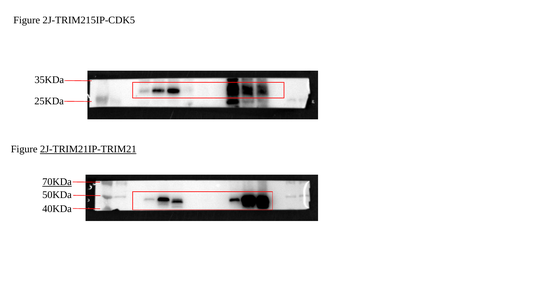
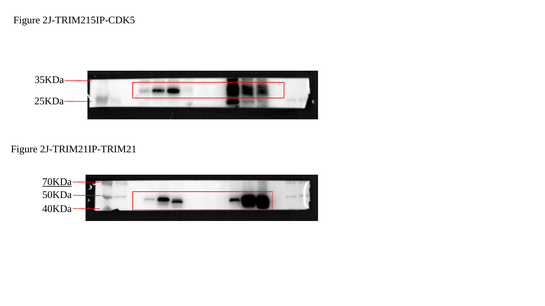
2J-TRIM21IP-TRIM21 underline: present -> none
